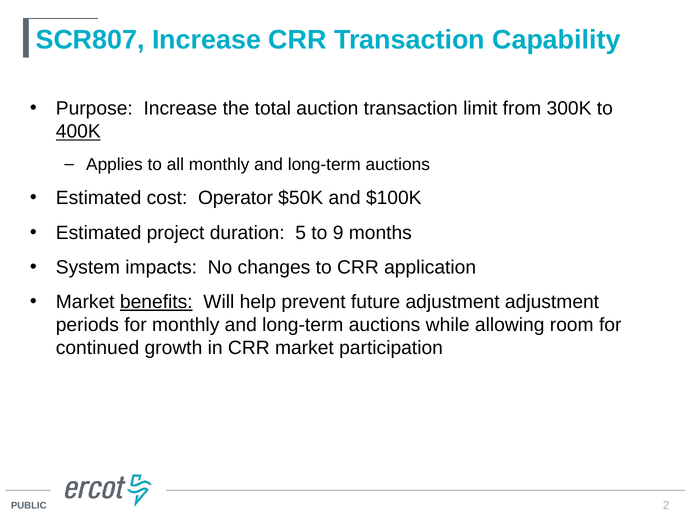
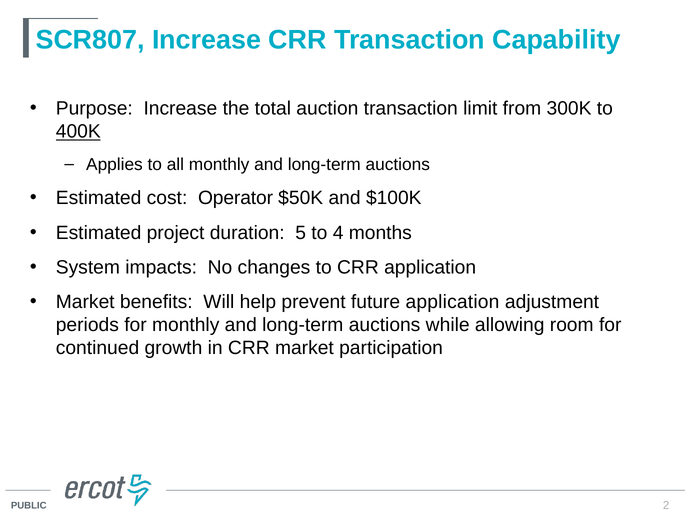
9: 9 -> 4
benefits underline: present -> none
future adjustment: adjustment -> application
